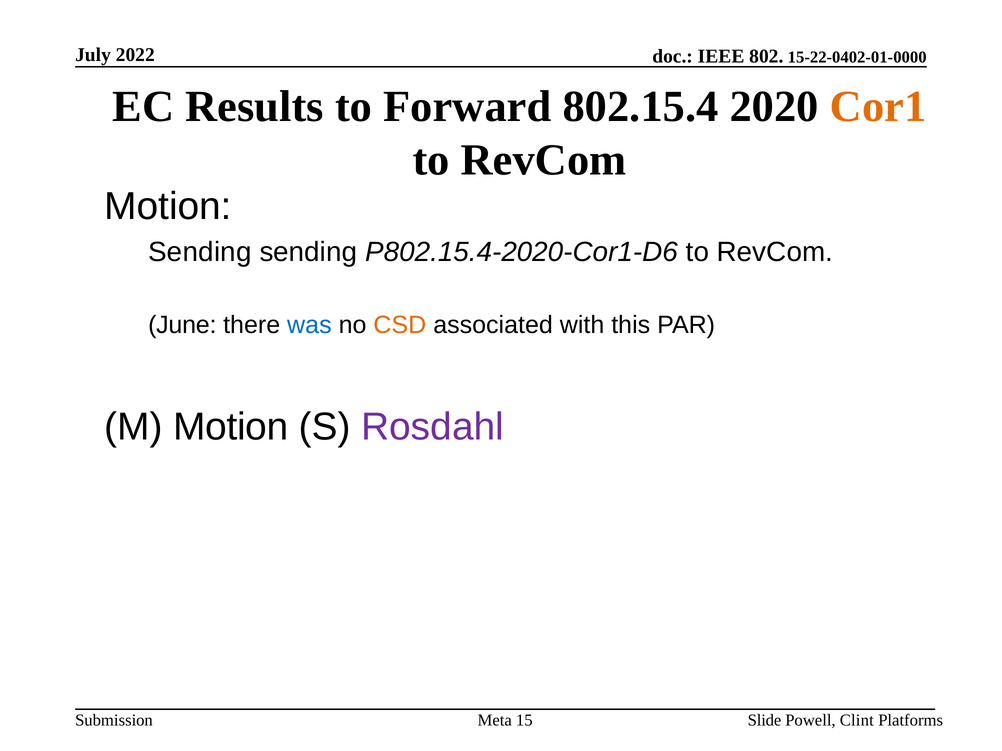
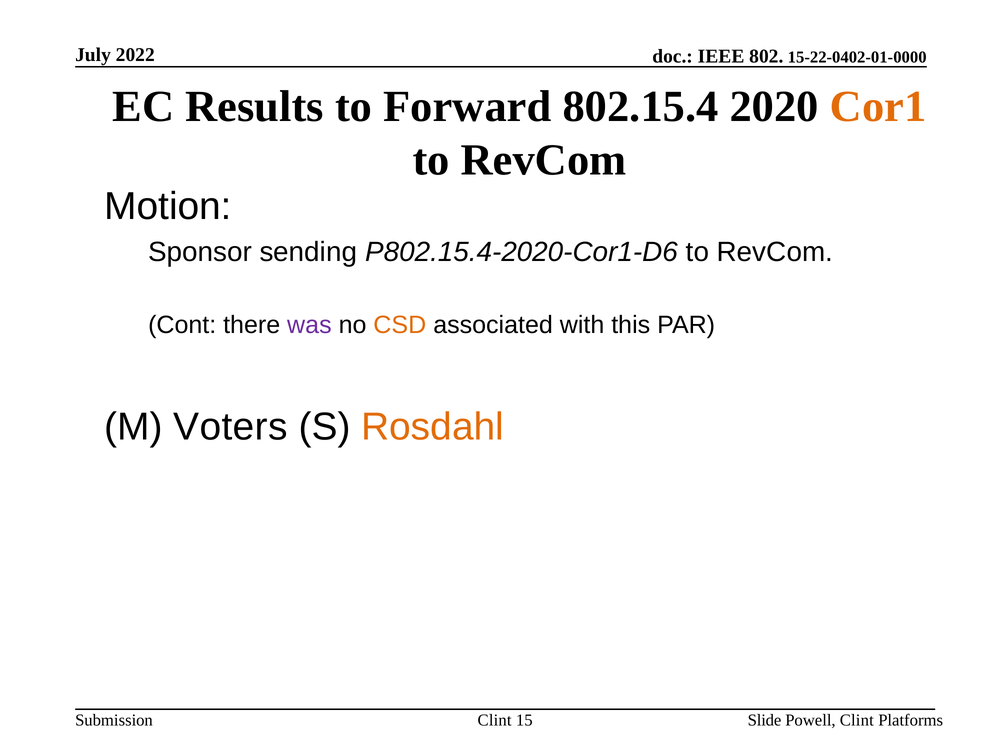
Sending at (200, 252): Sending -> Sponsor
June: June -> Cont
was colour: blue -> purple
M Motion: Motion -> Voters
Rosdahl colour: purple -> orange
Meta at (495, 721): Meta -> Clint
